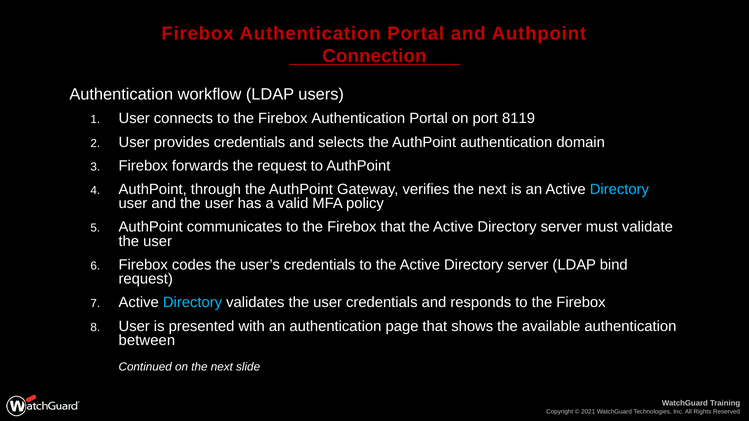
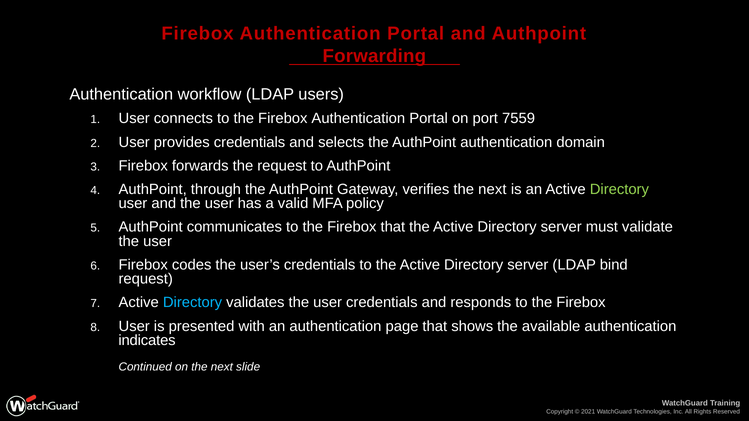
Connection: Connection -> Forwarding
8119: 8119 -> 7559
Directory at (619, 189) colour: light blue -> light green
between: between -> indicates
